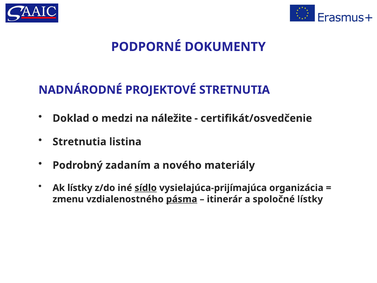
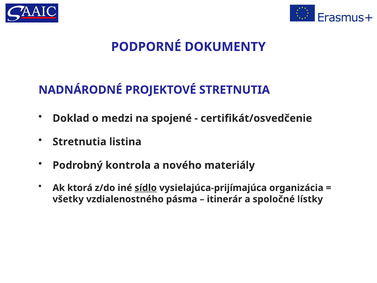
náležite: náležite -> spojené
zadaním: zadaním -> kontrola
Ak lístky: lístky -> ktorá
zmenu: zmenu -> všetky
pásma underline: present -> none
